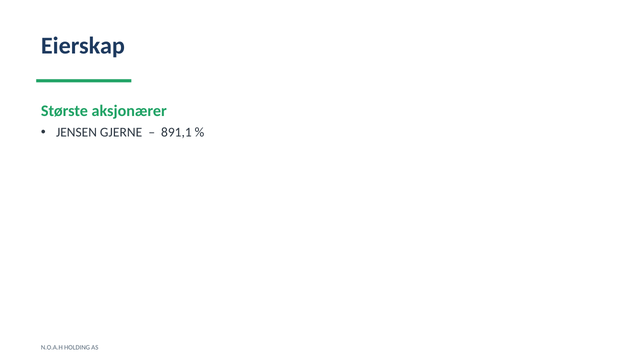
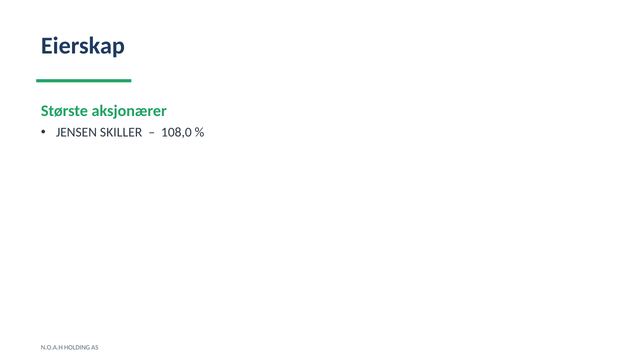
GJERNE: GJERNE -> SKILLER
891,1: 891,1 -> 108,0
